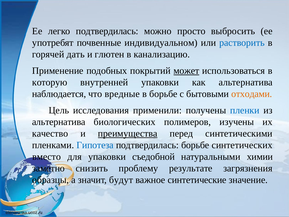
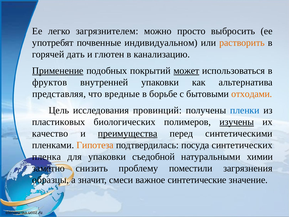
легко подтвердилась: подтвердилась -> загрязнителем
растворить colour: blue -> orange
Применение underline: none -> present
которую: которую -> фруктов
наблюдается: наблюдается -> представляя
применили: применили -> провинций
альтернатива at (59, 122): альтернатива -> пластиковых
изучены underline: none -> present
Гипотеза colour: blue -> orange
подтвердилась борьбе: борьбе -> посуда
вместо: вместо -> пленка
результате: результате -> поместили
будут: будут -> смеси
